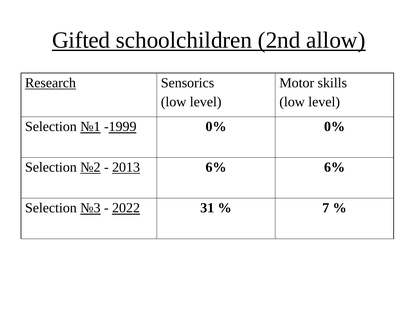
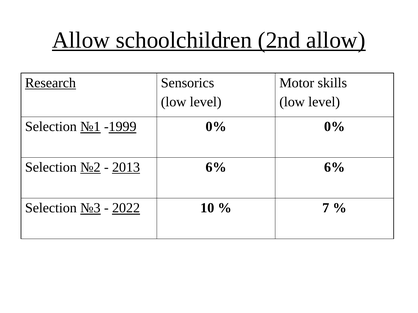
Gifted at (81, 40): Gifted -> Allow
31: 31 -> 10
